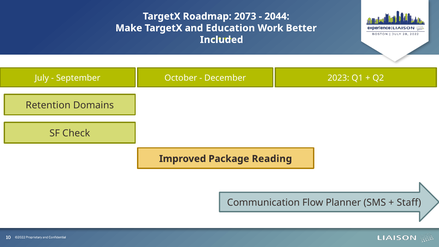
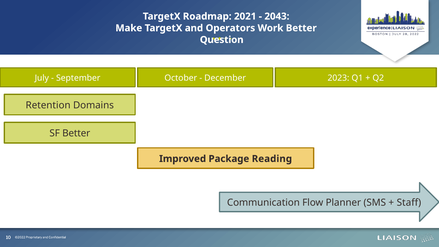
2073: 2073 -> 2021
2044: 2044 -> 2043
Education: Education -> Operators
Included: Included -> Question
SF Check: Check -> Better
